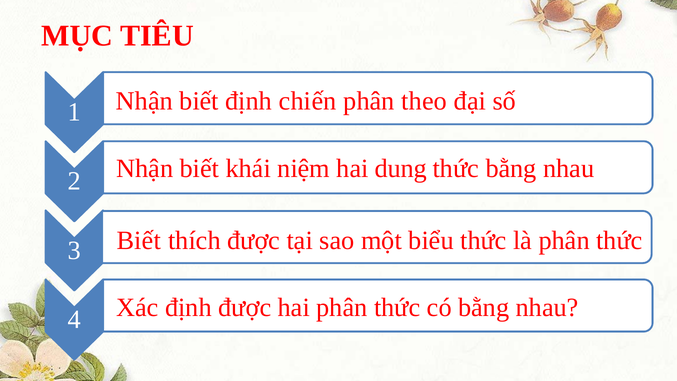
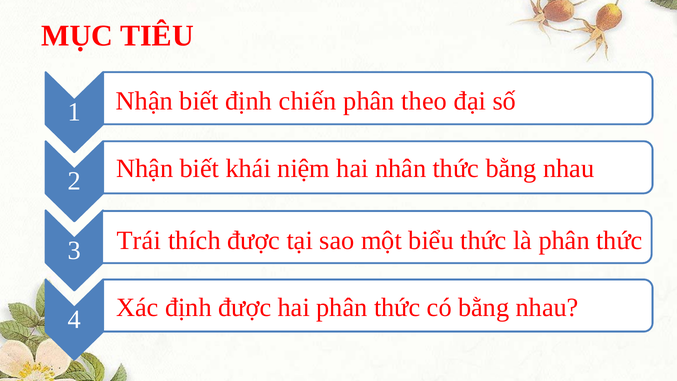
dung: dung -> nhân
Biết at (139, 241): Biết -> Trái
